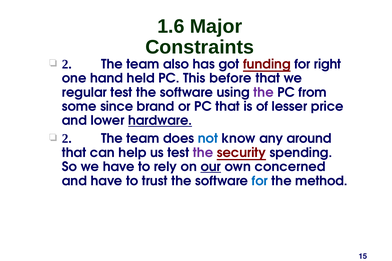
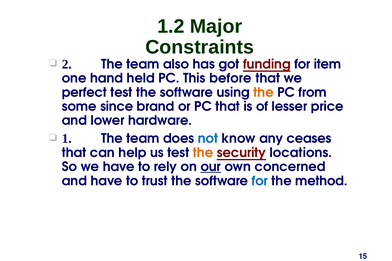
1.6: 1.6 -> 1.2
right: right -> item
regular: regular -> perfect
the at (264, 93) colour: purple -> orange
hardware underline: present -> none
2 at (67, 139): 2 -> 1
around: around -> ceases
the at (203, 153) colour: purple -> orange
spending: spending -> locations
